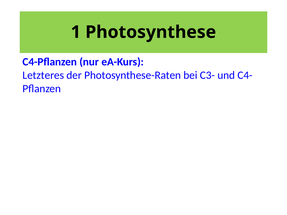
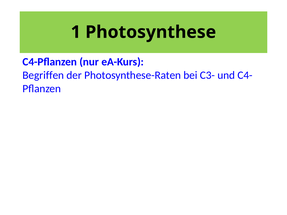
Letzteres: Letzteres -> Begriffen
